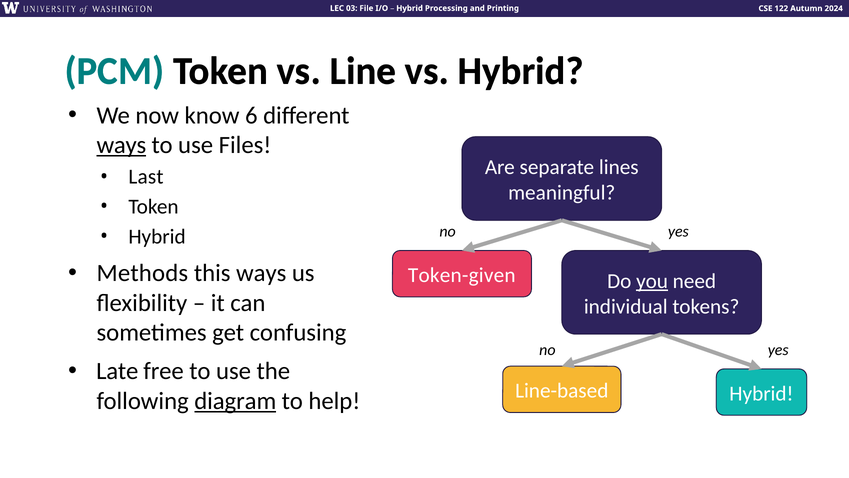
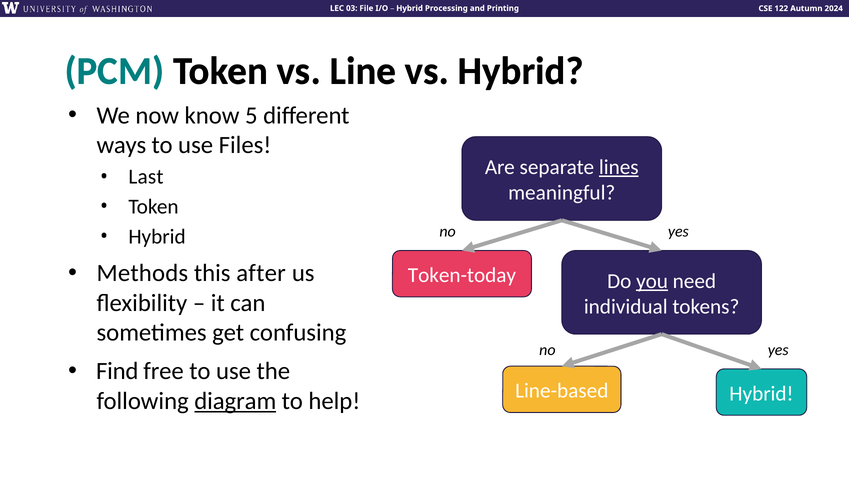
6: 6 -> 5
ways at (121, 145) underline: present -> none
lines underline: none -> present
this ways: ways -> after
Token-given: Token-given -> Token-today
Late: Late -> Find
